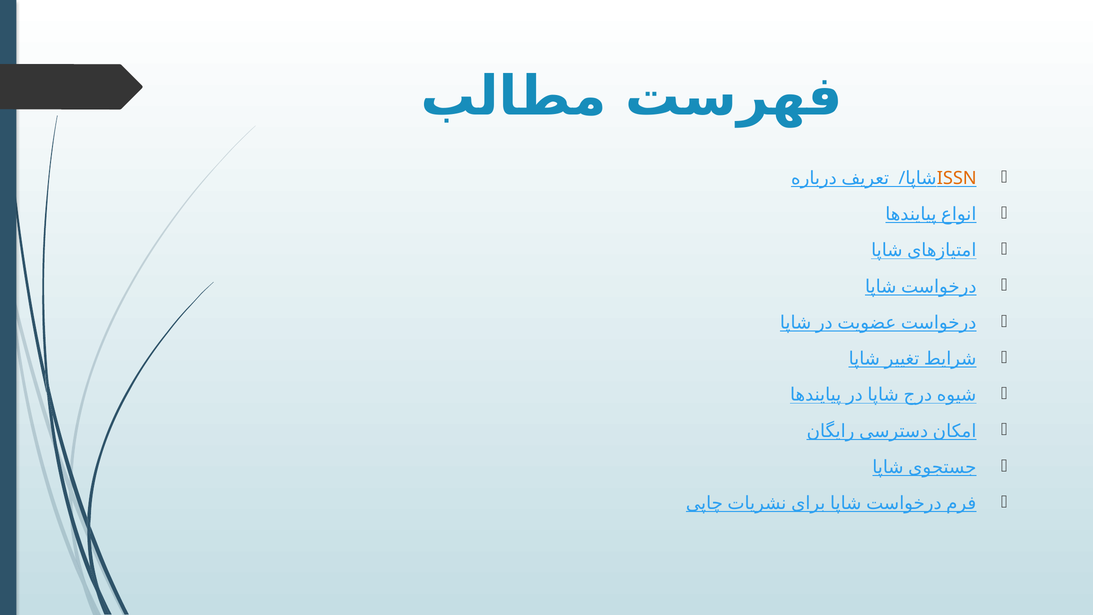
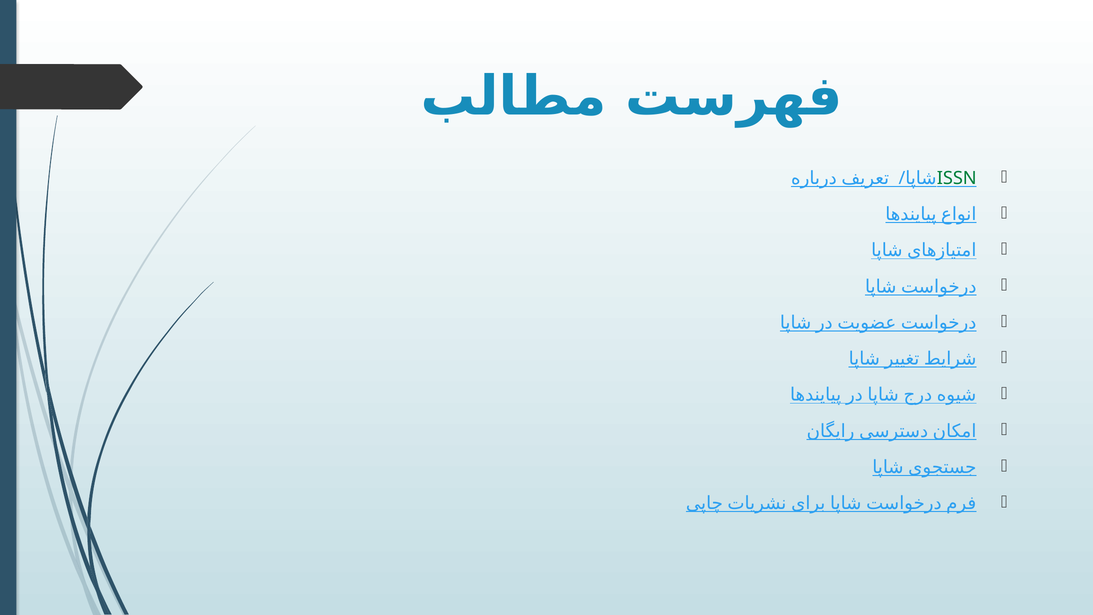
ISSN colour: orange -> green
